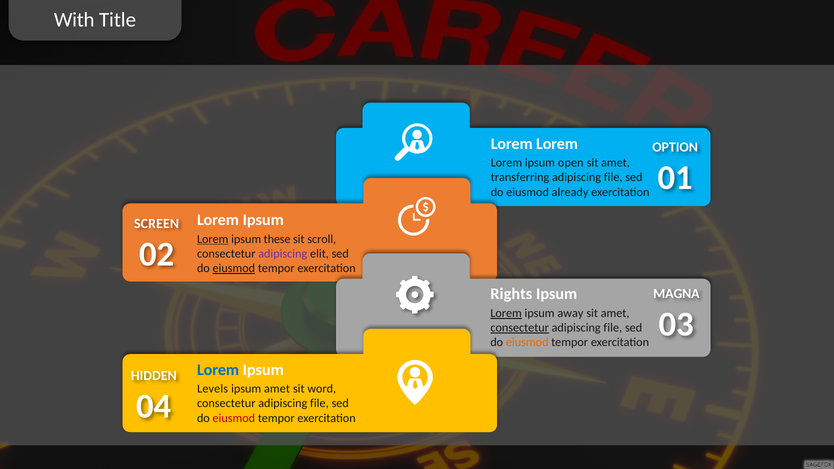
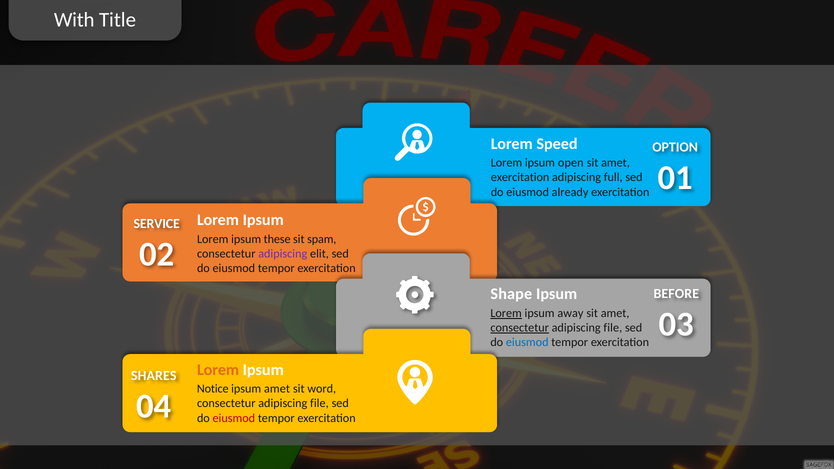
Lorem at (557, 144): Lorem -> Speed
transferring at (520, 178): transferring -> exercitation
file at (613, 178): file -> full
SCREEN: SCREEN -> SERVICE
Lorem at (213, 239) underline: present -> none
scroll: scroll -> spam
eiusmod at (234, 268) underline: present -> none
Rights: Rights -> Shape
MAGNA: MAGNA -> BEFORE
eiusmod at (527, 342) colour: orange -> blue
Lorem at (218, 370) colour: blue -> orange
HIDDEN: HIDDEN -> SHARES
Levels: Levels -> Notice
